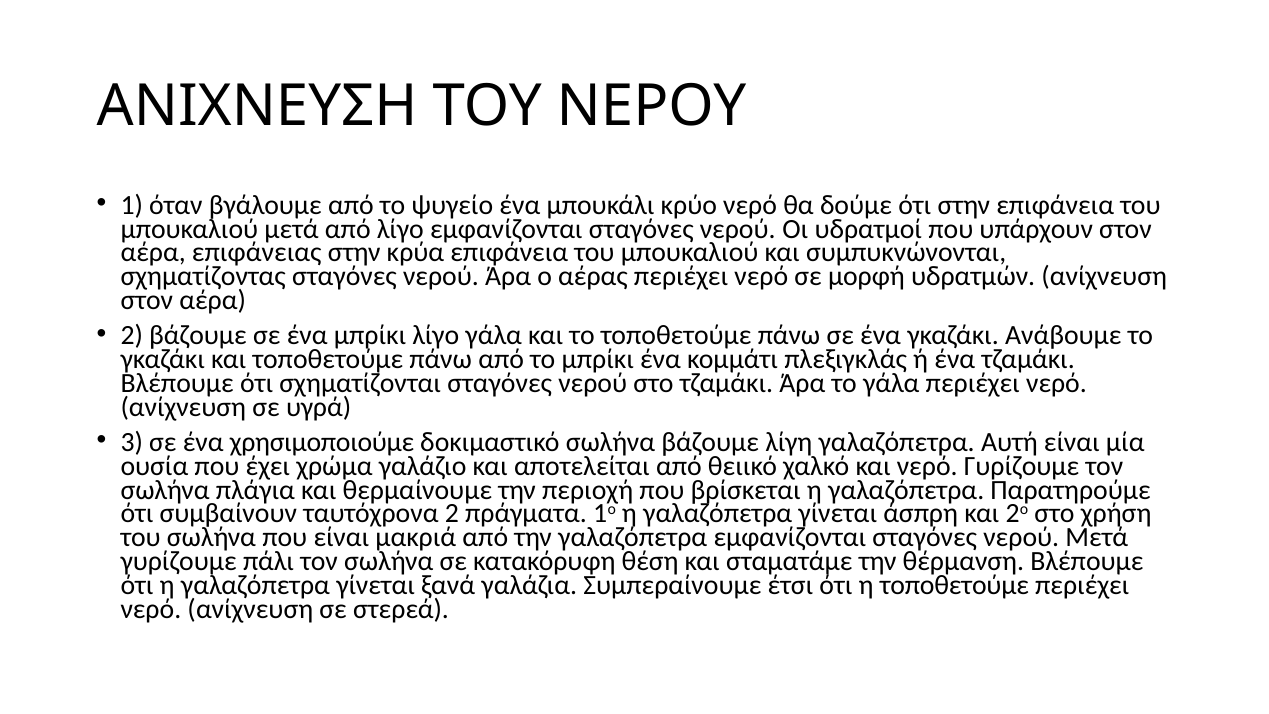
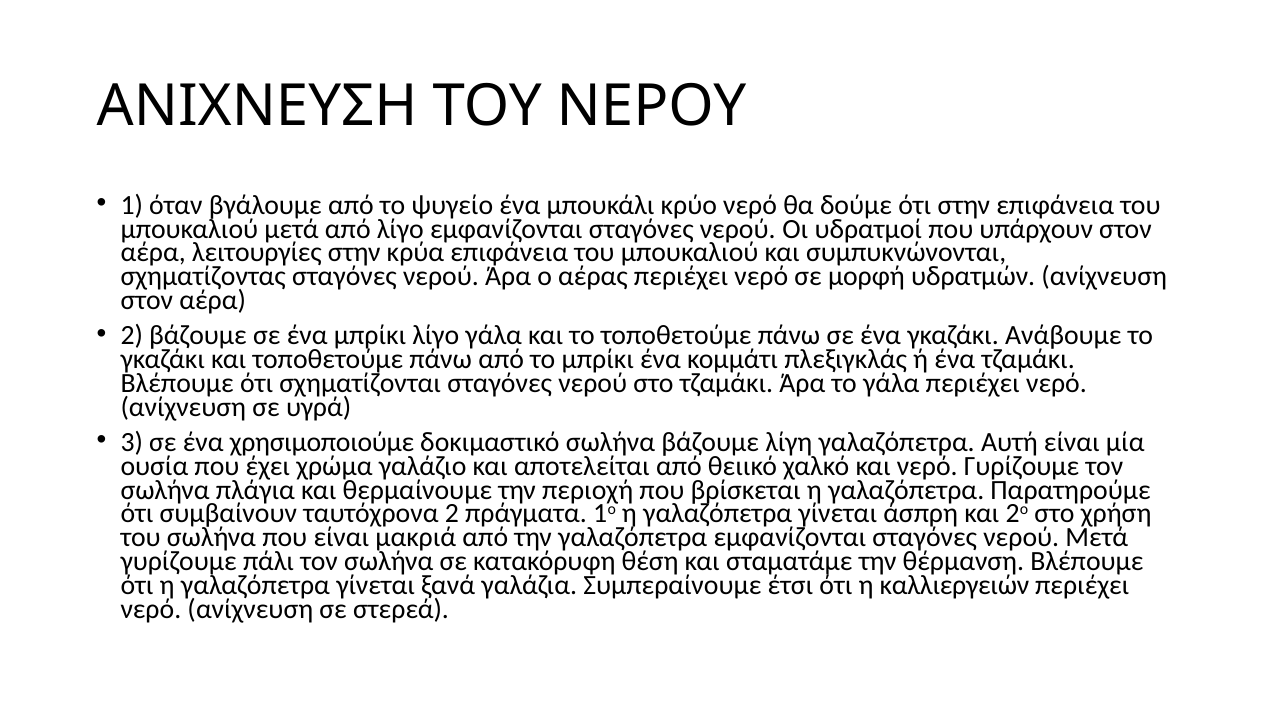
επιφάνειας: επιφάνειας -> λειτουργίες
η τοποθετούμε: τοποθετούμε -> καλλιεργειών
